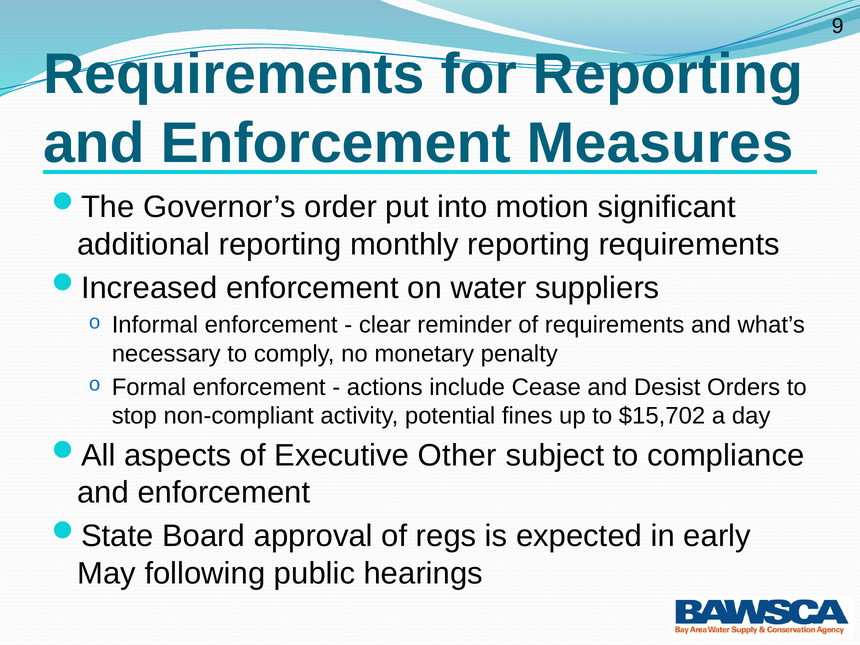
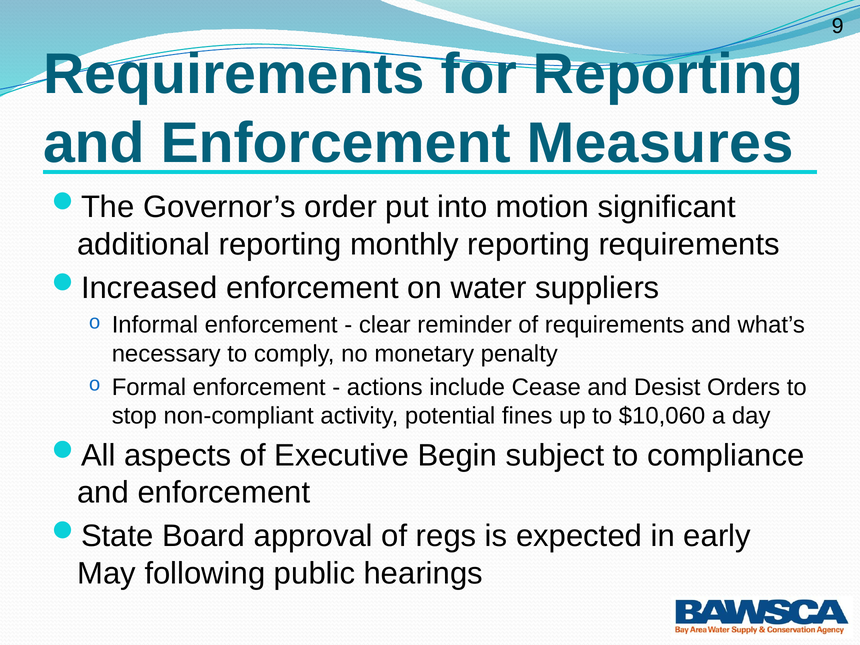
$15,702: $15,702 -> $10,060
Other: Other -> Begin
